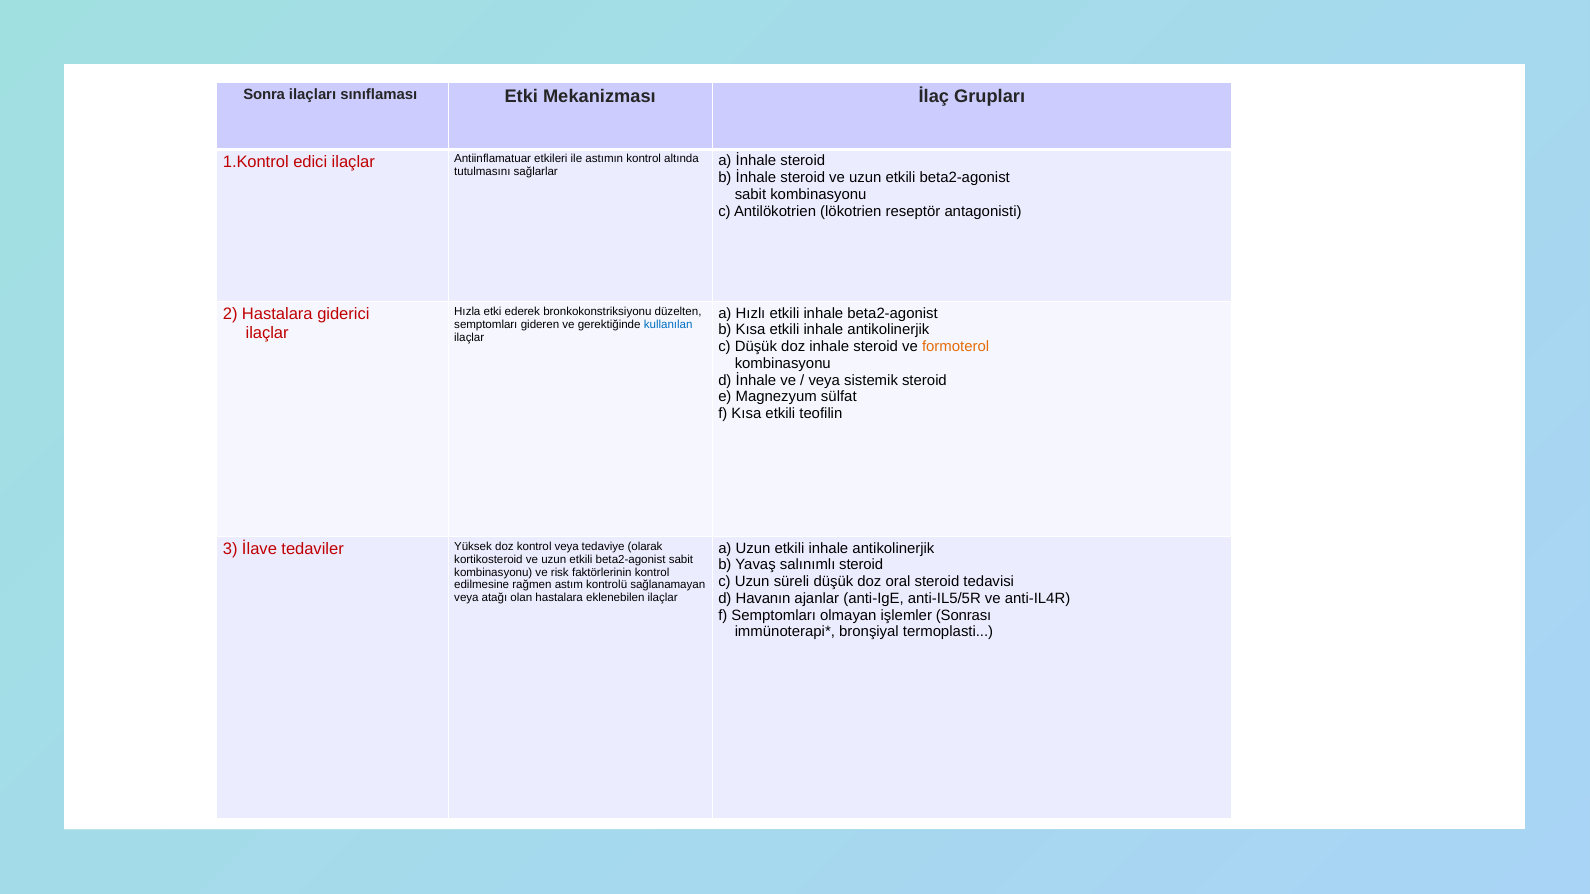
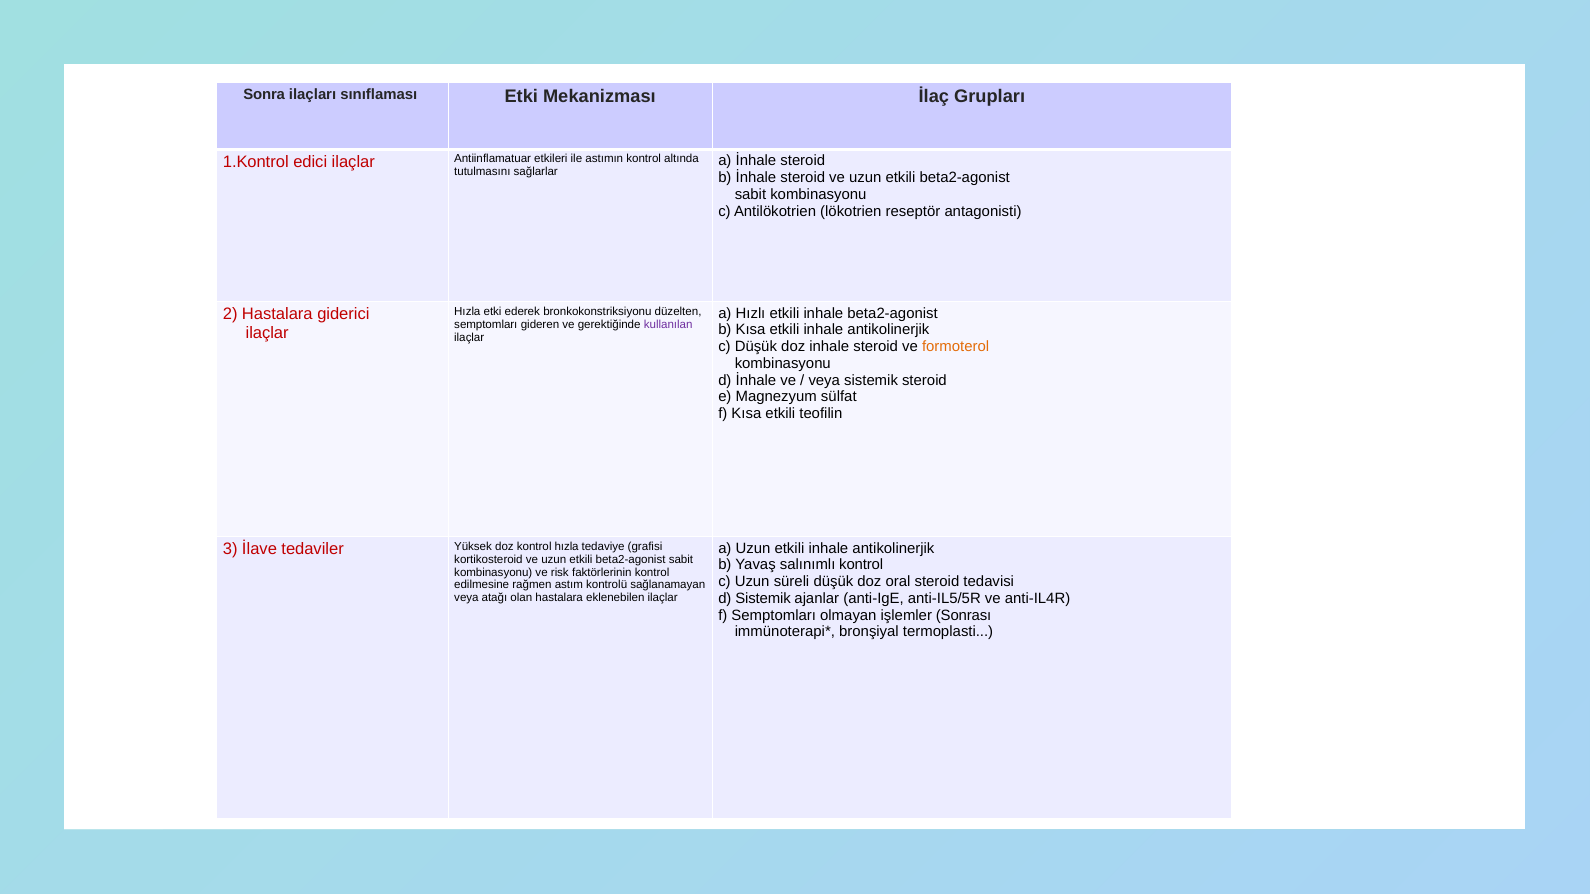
kullanılan colour: blue -> purple
kontrol veya: veya -> hızla
olarak: olarak -> grafisi
salınımlı steroid: steroid -> kontrol
d Havanın: Havanın -> Sistemik
